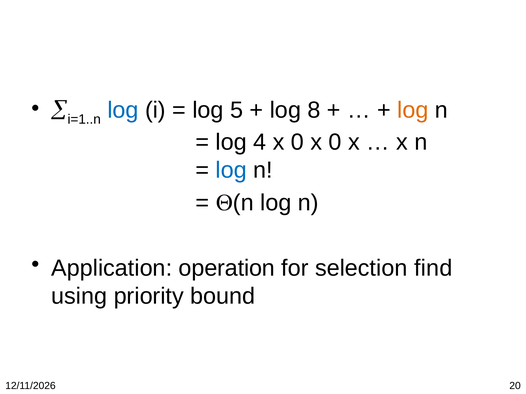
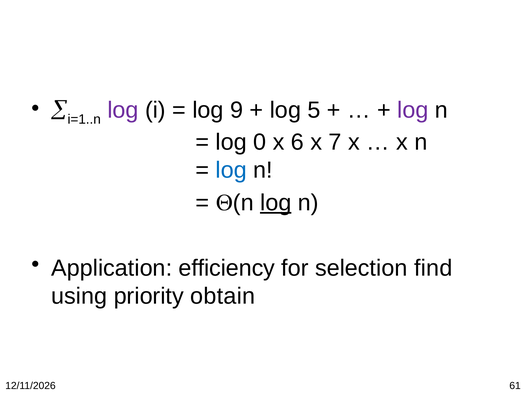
log at (123, 110) colour: blue -> purple
5: 5 -> 9
8: 8 -> 5
log at (413, 110) colour: orange -> purple
4: 4 -> 0
0 at (297, 142): 0 -> 6
0 at (335, 142): 0 -> 7
log at (276, 203) underline: none -> present
operation: operation -> efficiency
bound: bound -> obtain
20: 20 -> 61
